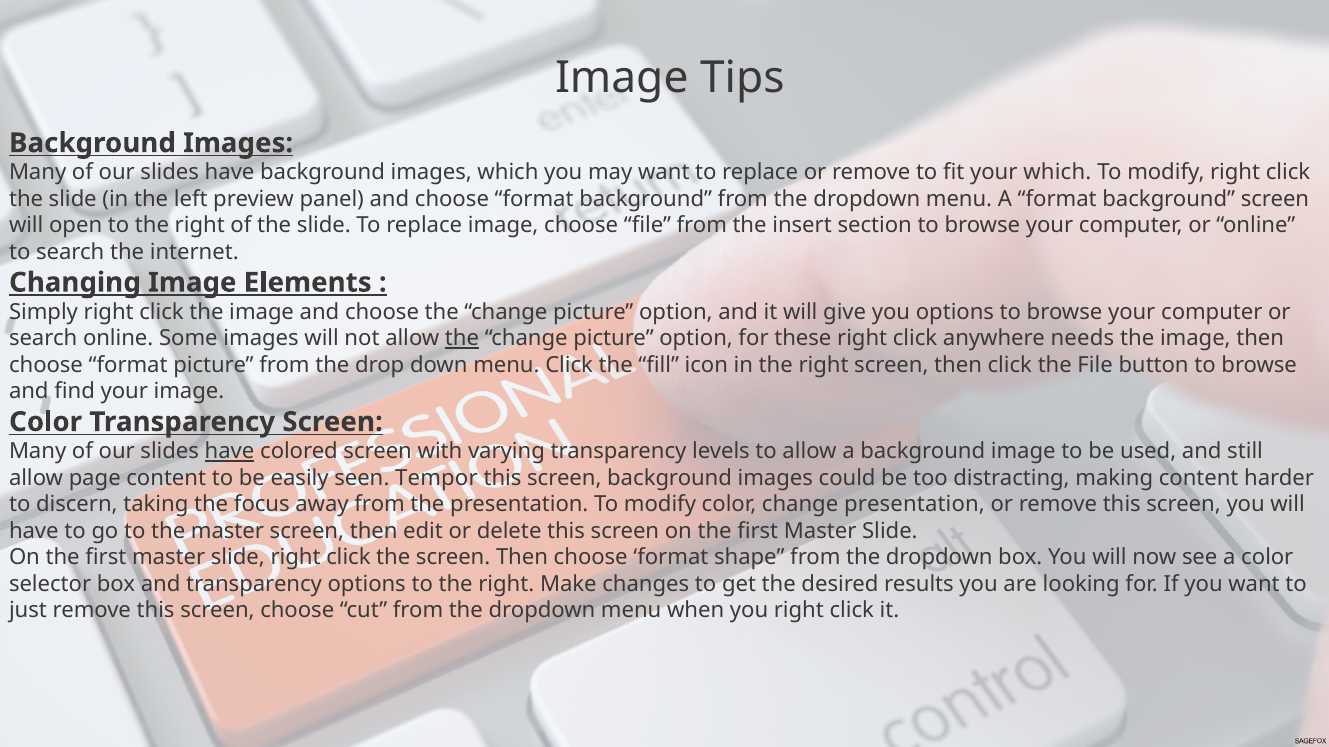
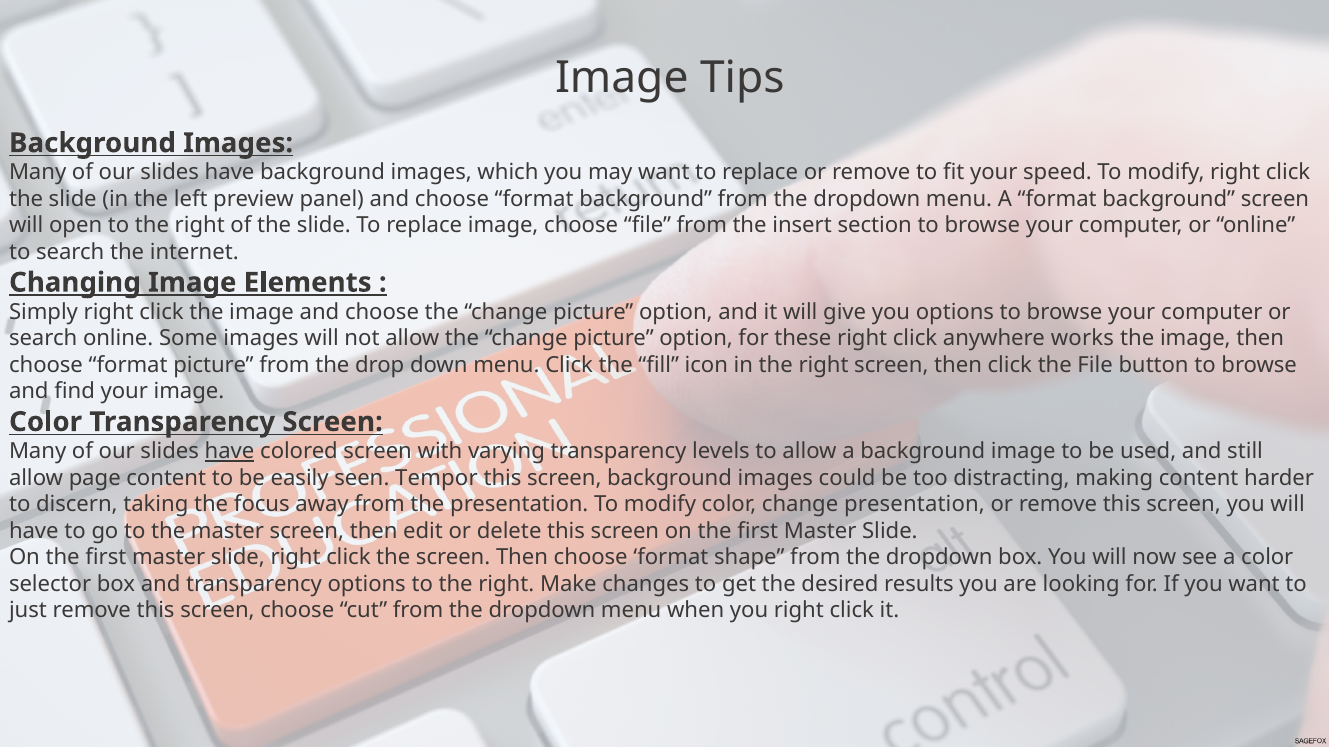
your which: which -> speed
the at (462, 339) underline: present -> none
needs: needs -> works
